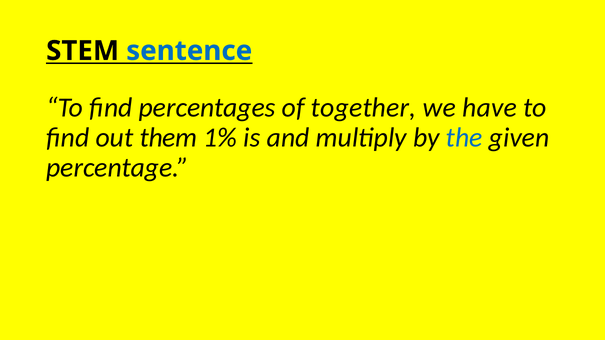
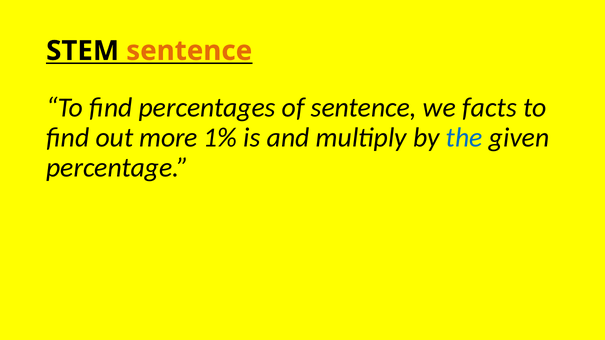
sentence at (189, 51) colour: blue -> orange
of together: together -> sentence
have: have -> facts
them: them -> more
